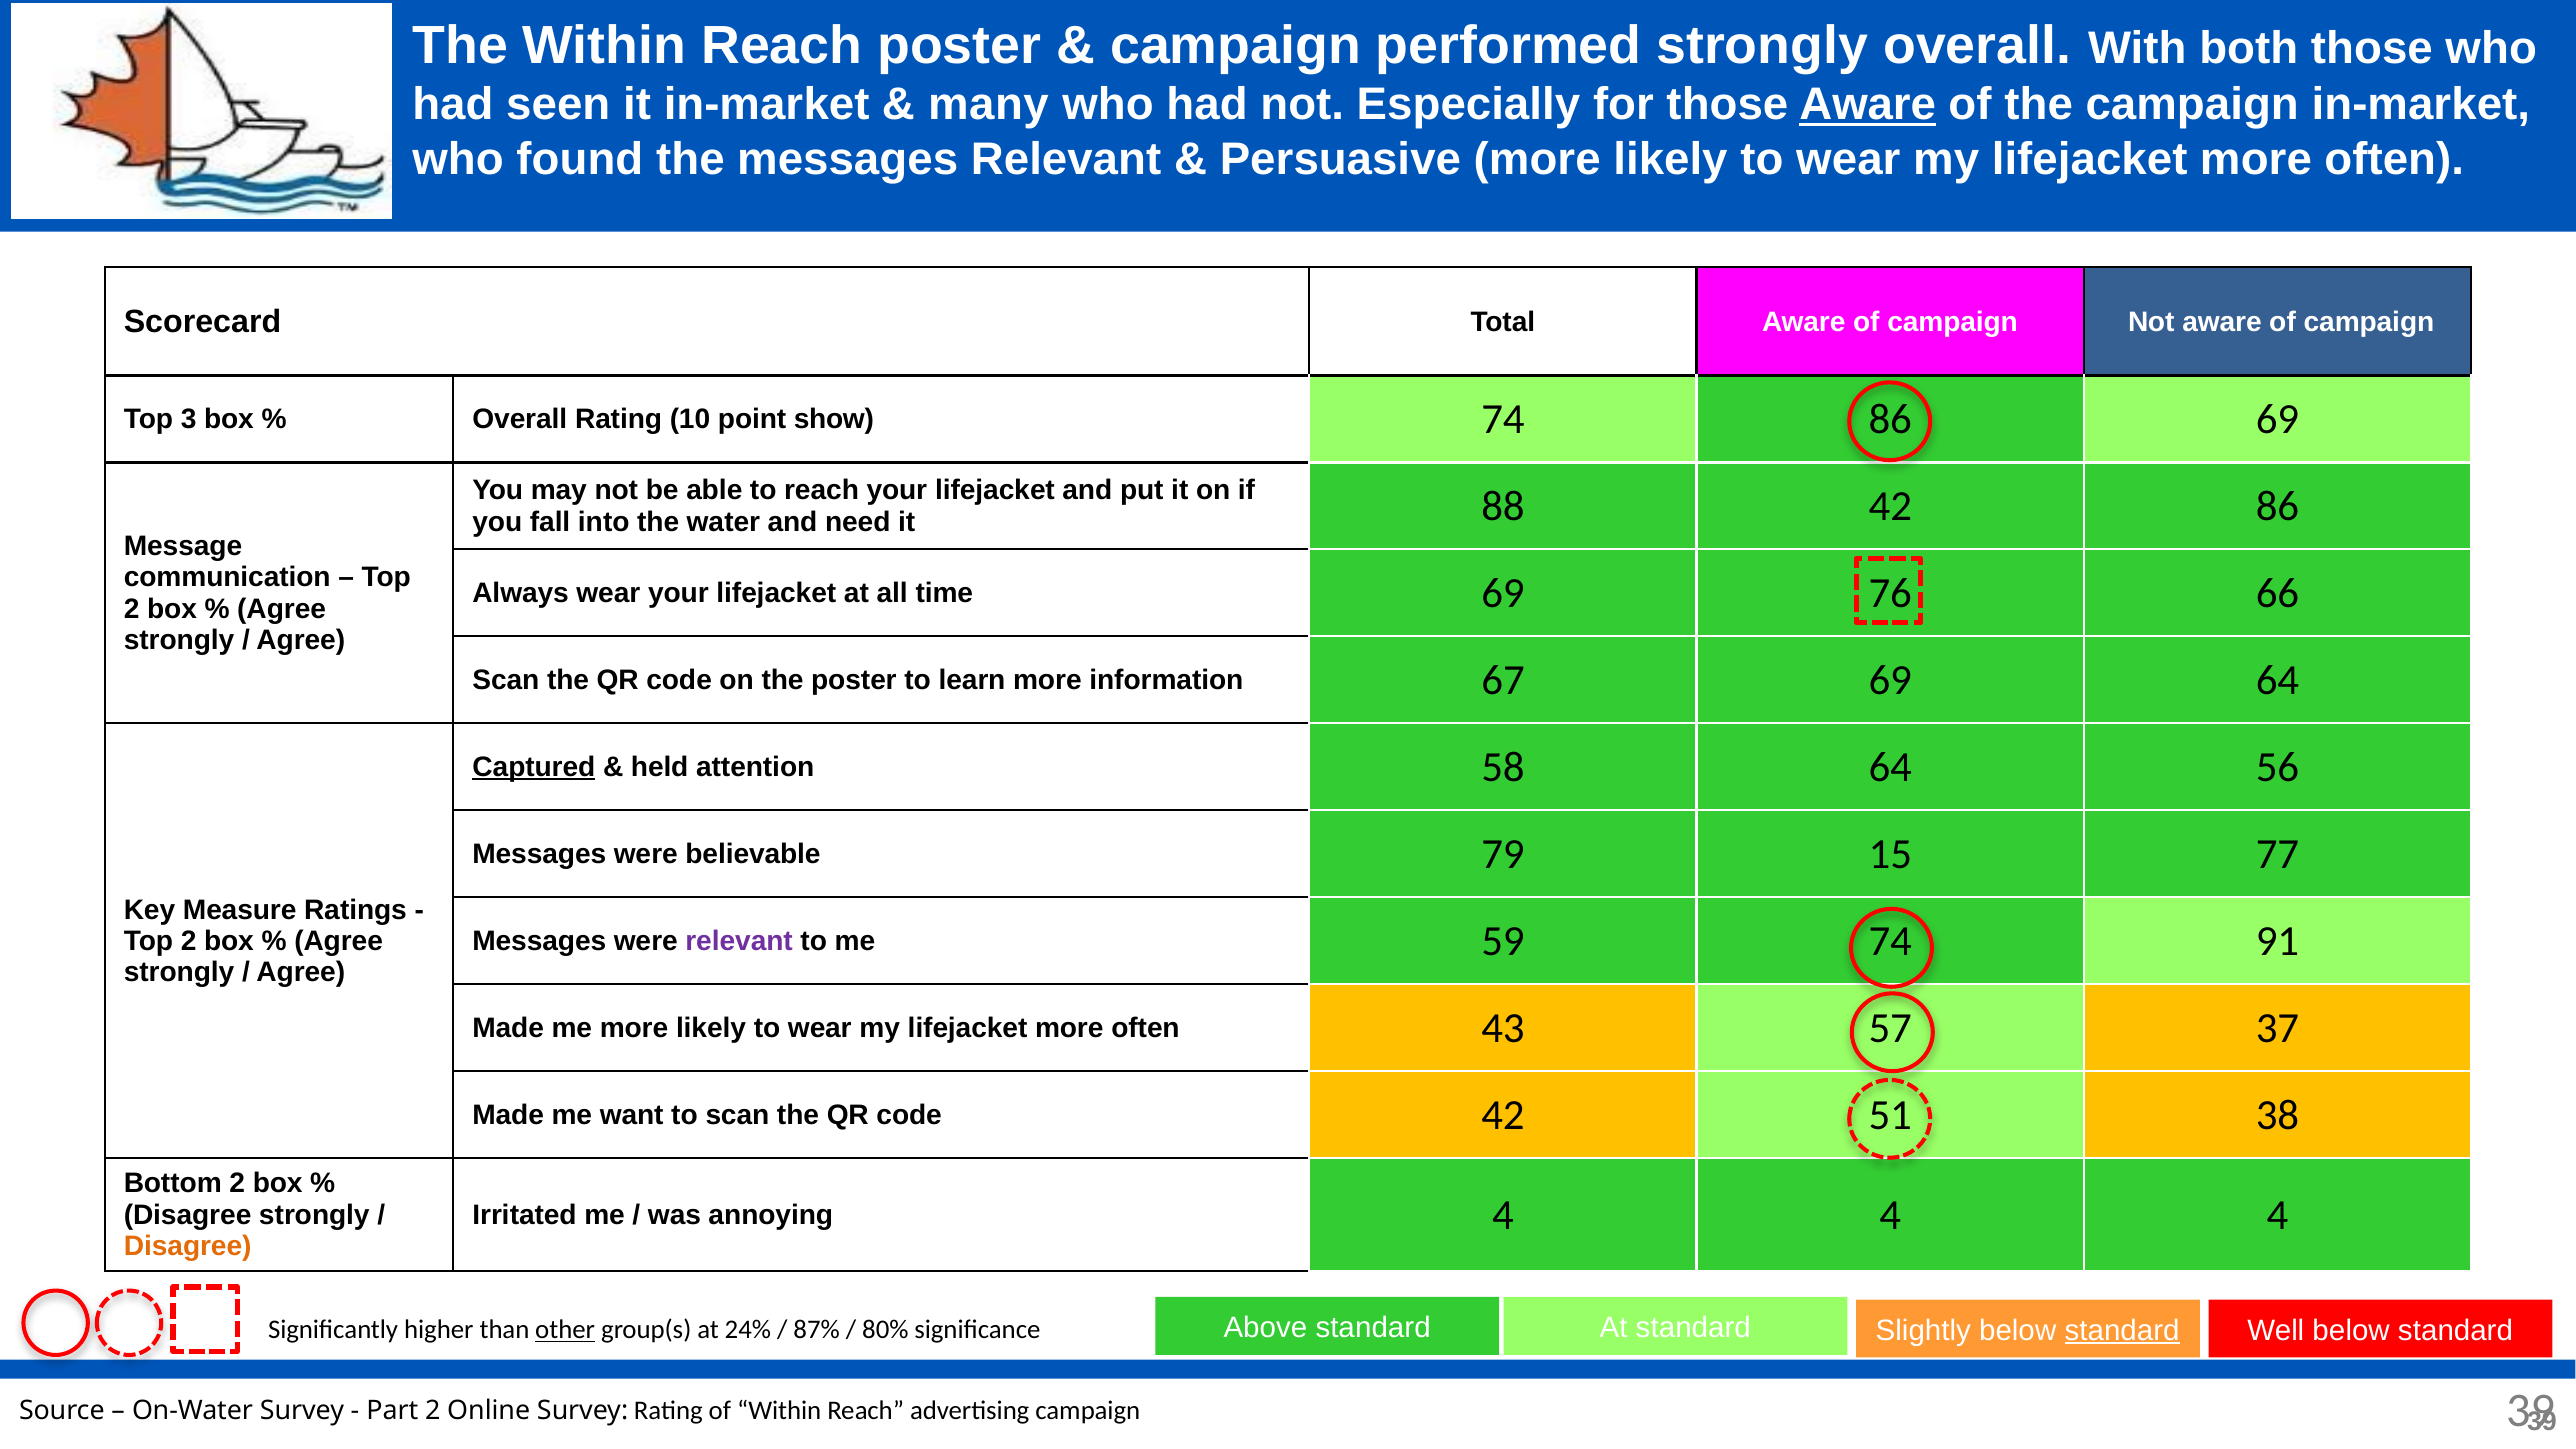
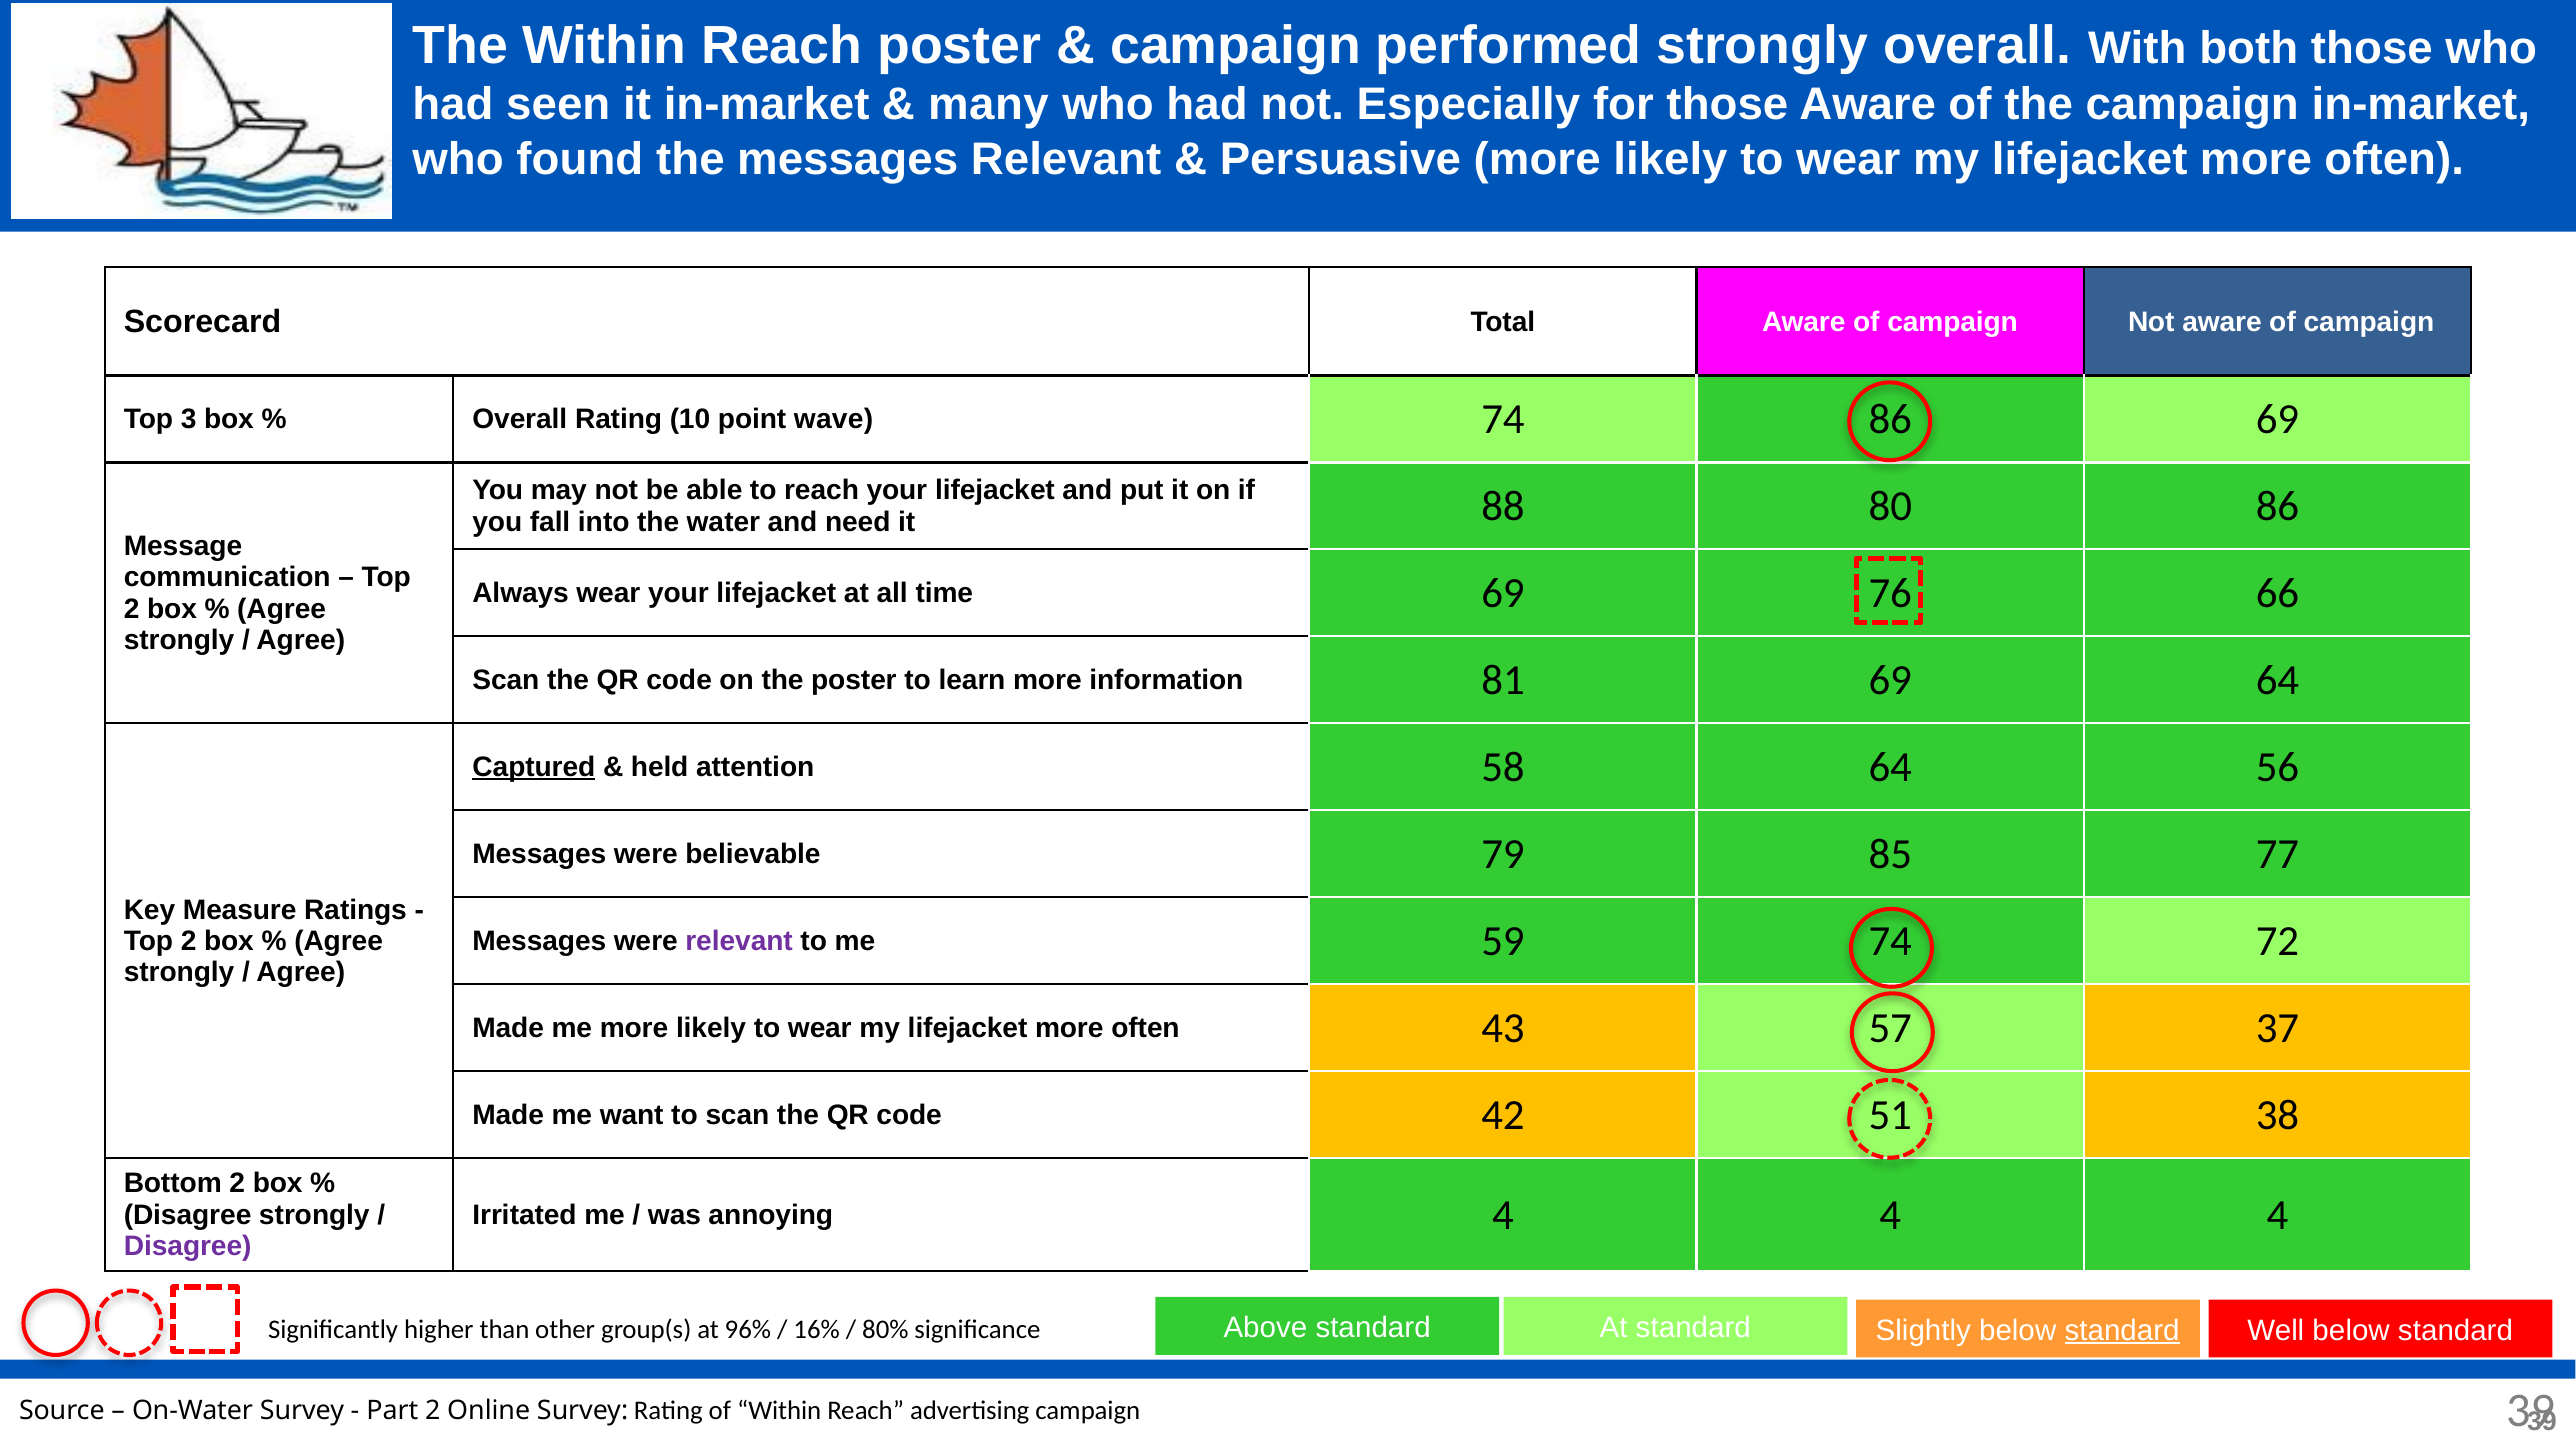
Aware at (1868, 105) underline: present -> none
show: show -> wave
88 42: 42 -> 80
67: 67 -> 81
15: 15 -> 85
91: 91 -> 72
Disagree at (188, 1246) colour: orange -> purple
other underline: present -> none
24%: 24% -> 96%
87%: 87% -> 16%
